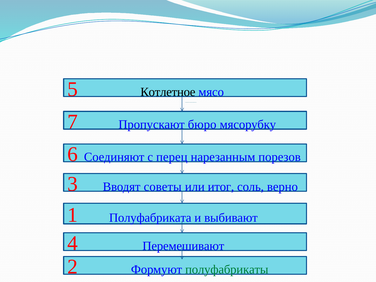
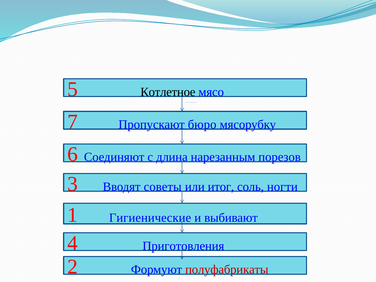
перец: перец -> длина
верно: верно -> ногти
Полуфабриката: Полуфабриката -> Гигиенические
4 Перемешивают: Перемешивают -> Приготовления
полуфабрикаты colour: green -> red
